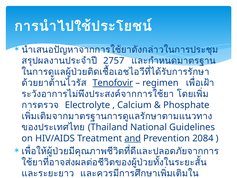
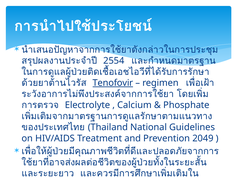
2757: 2757 -> 2554
and underline: present -> none
2084: 2084 -> 2049
